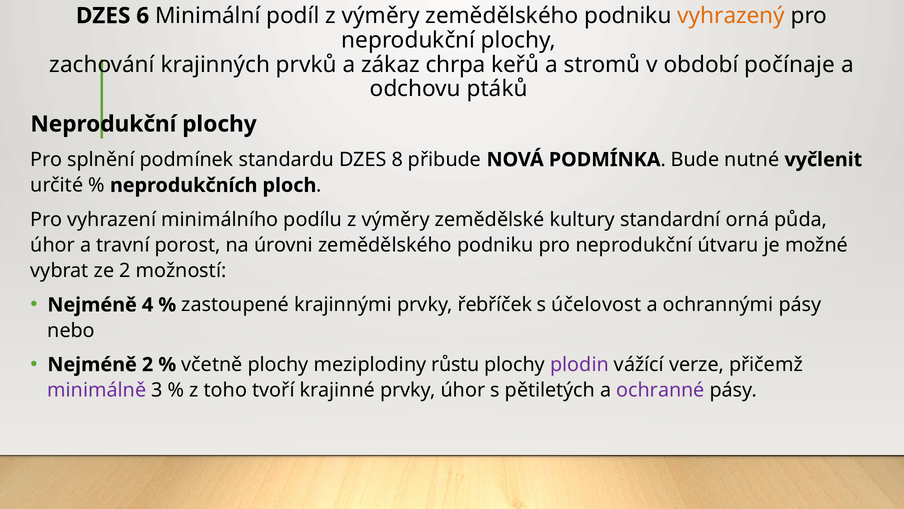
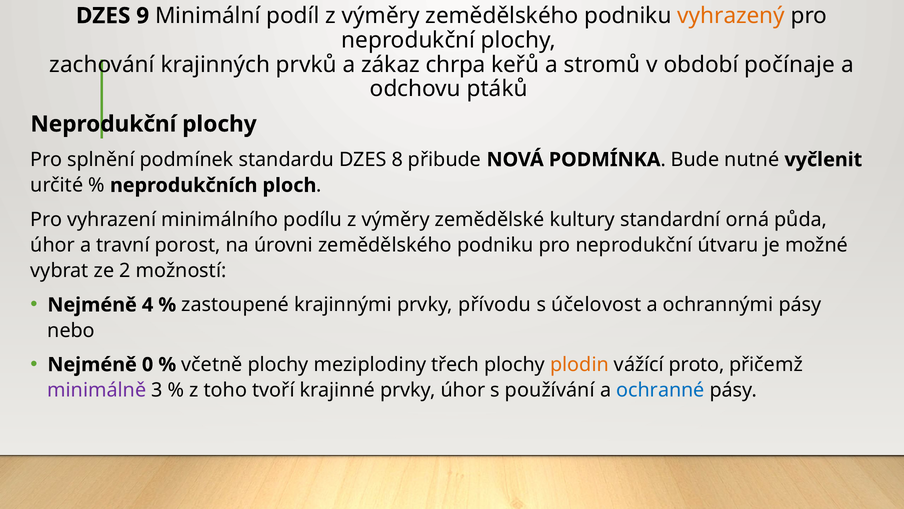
6: 6 -> 9
řebříček: řebříček -> přívodu
Nejméně 2: 2 -> 0
růstu: růstu -> třech
plodin colour: purple -> orange
verze: verze -> proto
pětiletých: pětiletých -> používání
ochranné colour: purple -> blue
